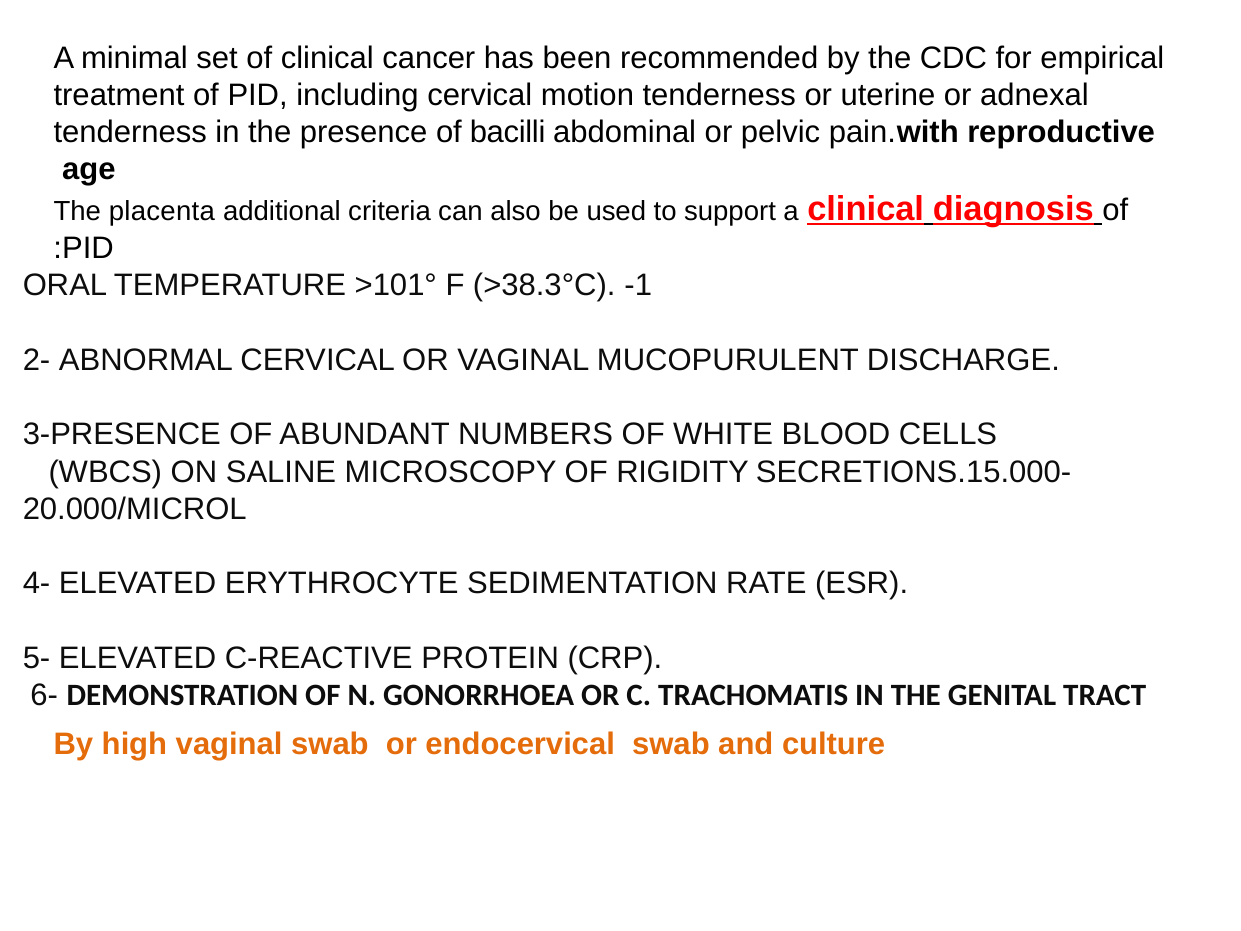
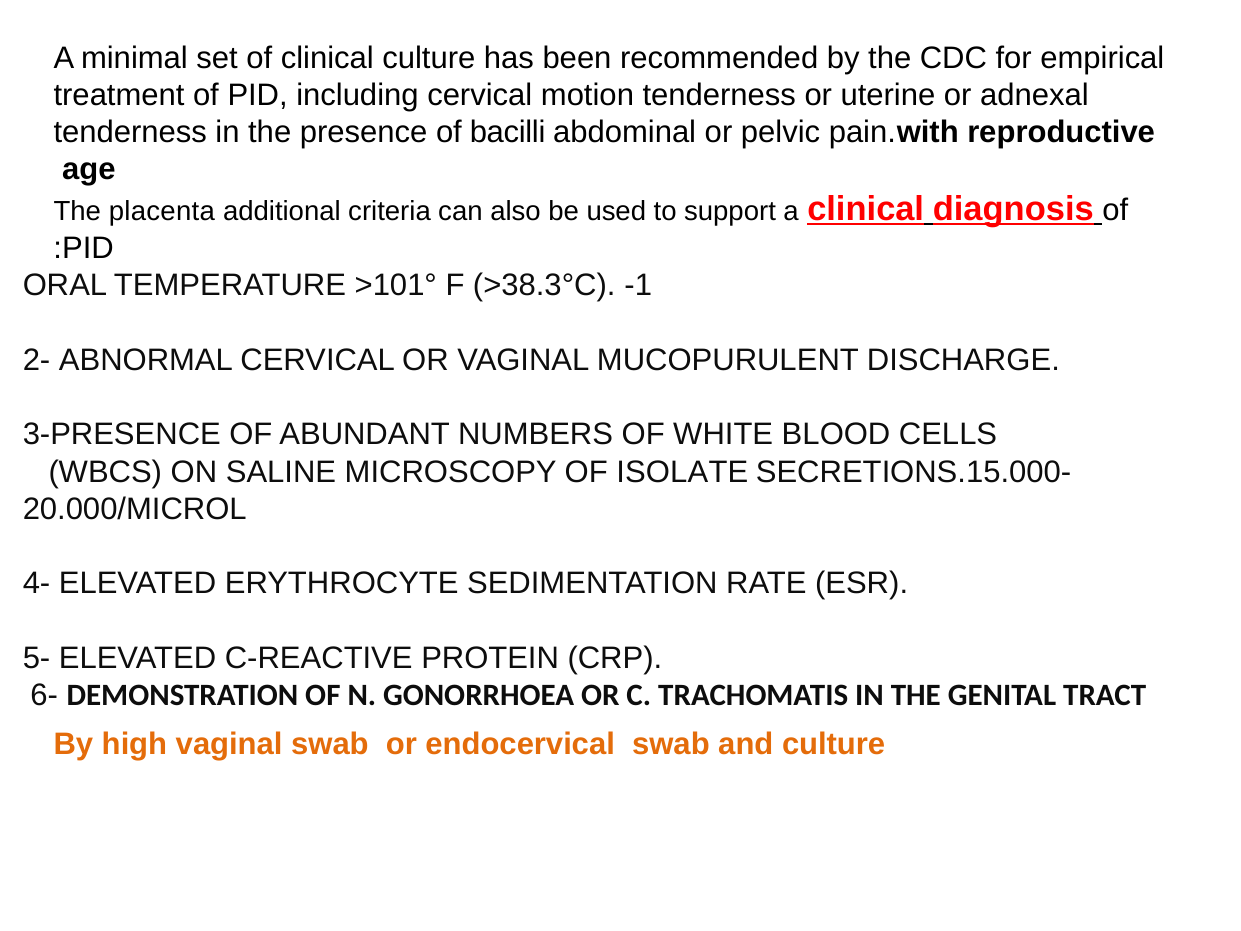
clinical cancer: cancer -> culture
RIGIDITY: RIGIDITY -> ISOLATE
